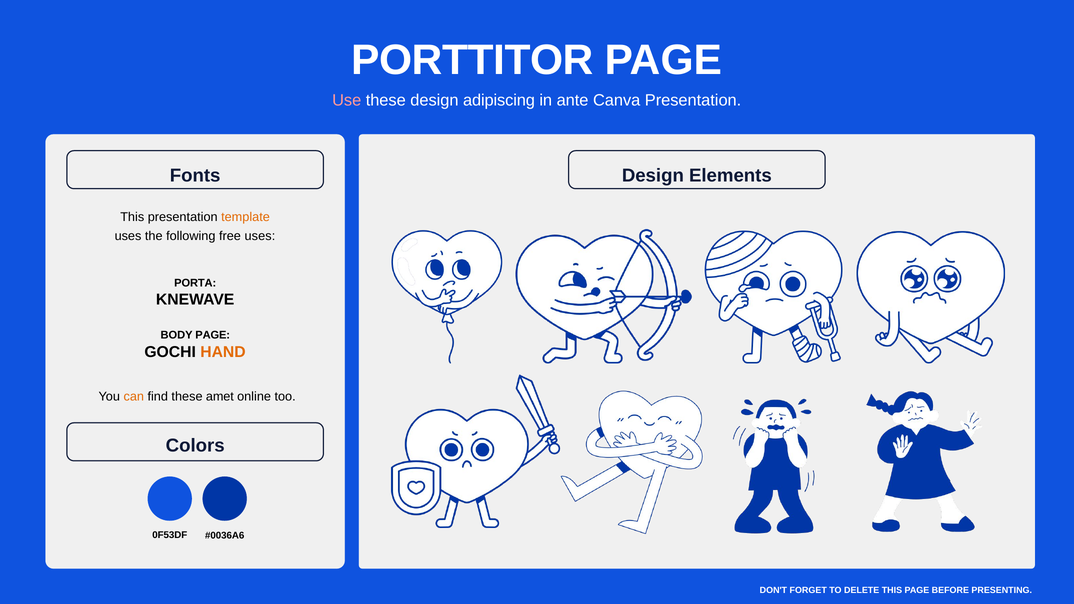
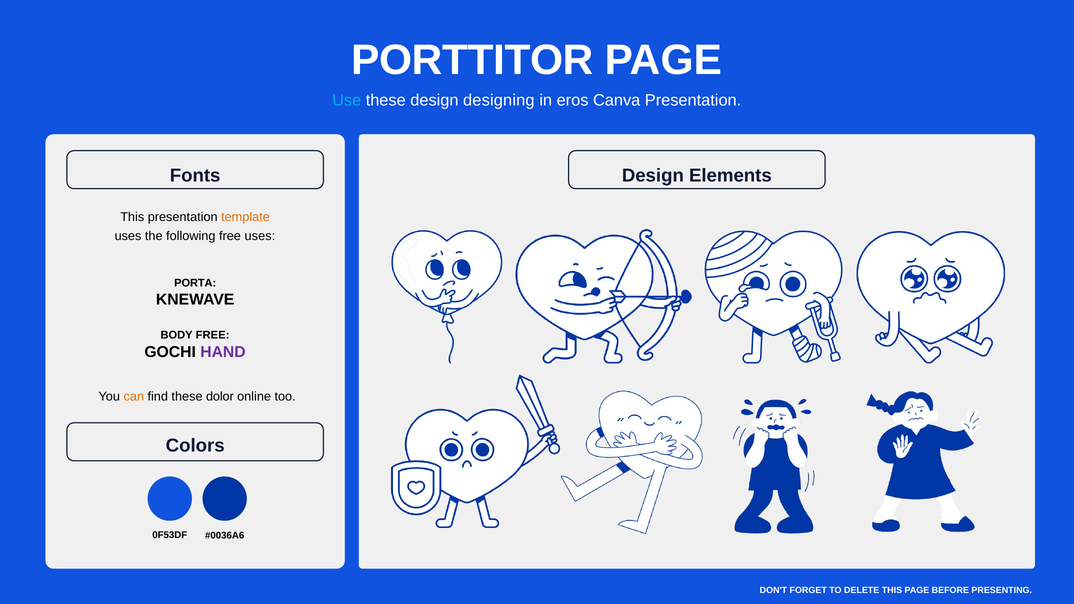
Use colour: pink -> light blue
adipiscing: adipiscing -> designing
ante: ante -> eros
BODY PAGE: PAGE -> FREE
HAND colour: orange -> purple
amet: amet -> dolor
